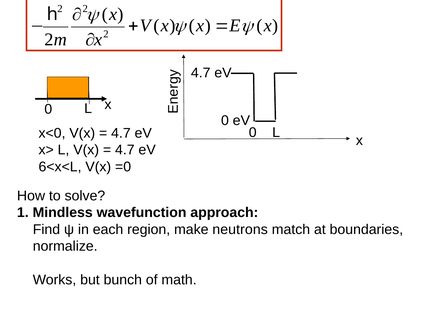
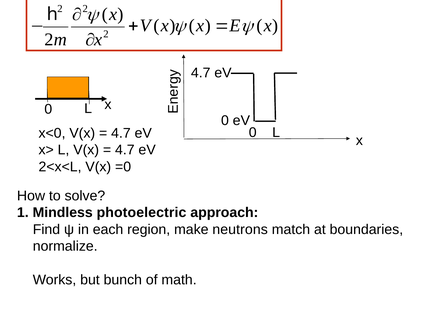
6<x<L: 6<x<L -> 2<x<L
wavefunction: wavefunction -> photoelectric
